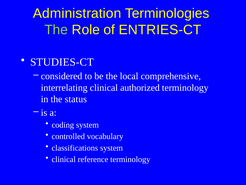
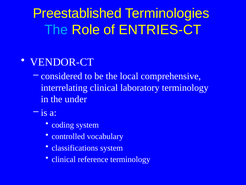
Administration: Administration -> Preestablished
The at (56, 30) colour: light green -> light blue
STUDIES-CT: STUDIES-CT -> VENDOR-CT
authorized: authorized -> laboratory
status: status -> under
